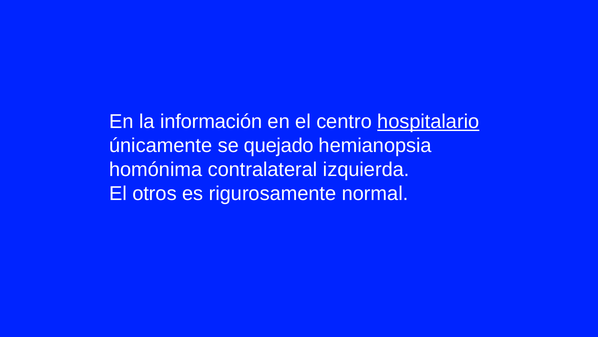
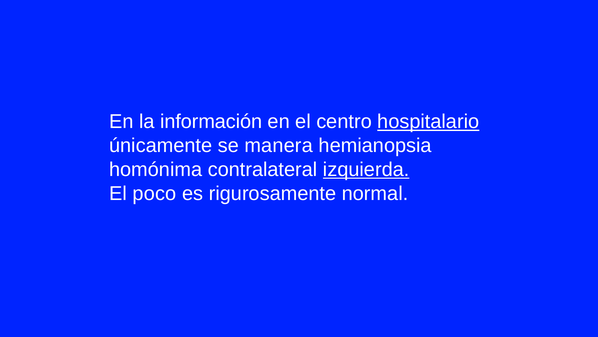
quejado: quejado -> manera
izquierda underline: none -> present
otros: otros -> poco
